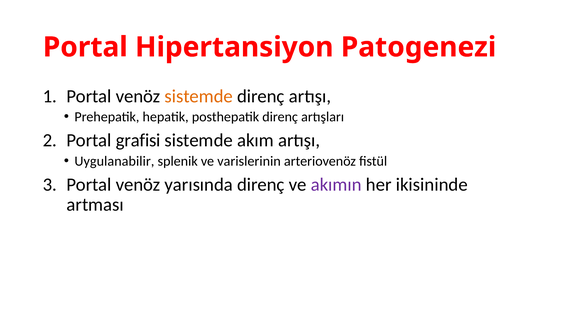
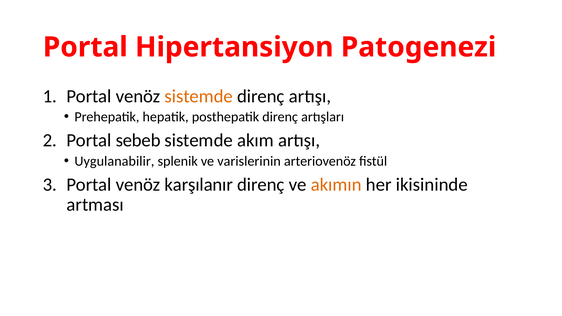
grafisi: grafisi -> sebeb
yarısında: yarısında -> karşılanır
akımın colour: purple -> orange
